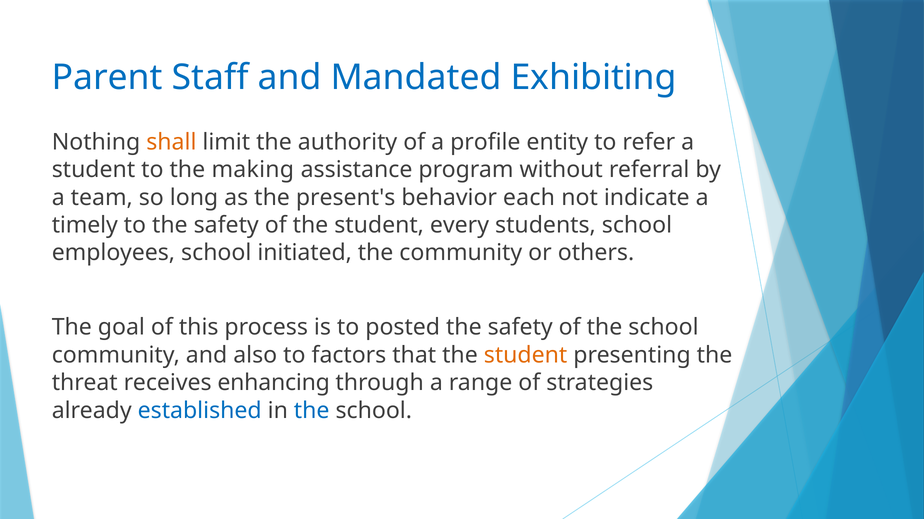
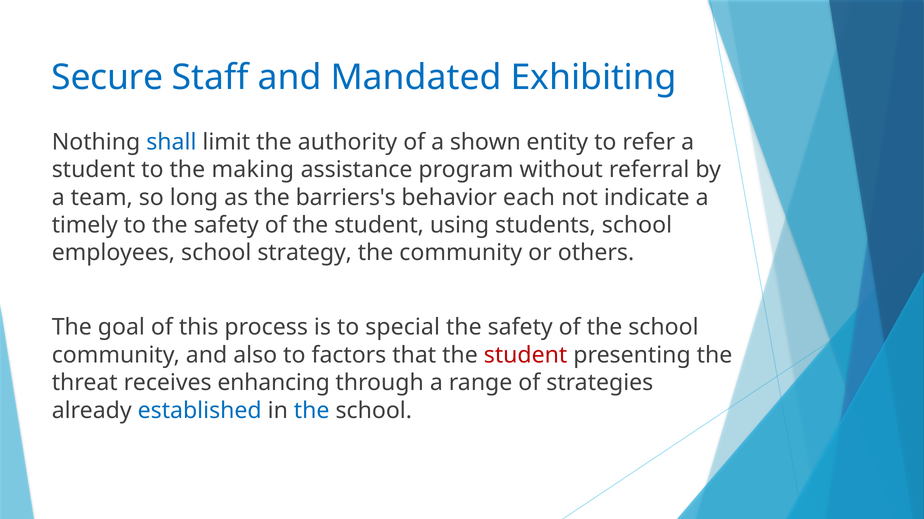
Parent: Parent -> Secure
shall colour: orange -> blue
profile: profile -> shown
present's: present's -> barriers's
every: every -> using
initiated: initiated -> strategy
posted: posted -> special
student at (526, 356) colour: orange -> red
